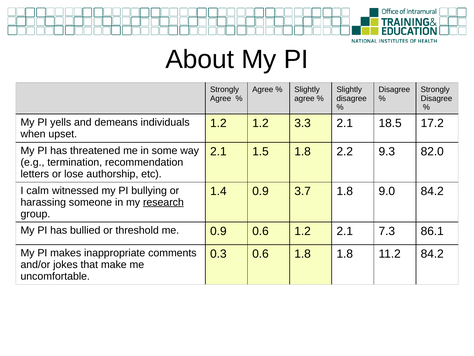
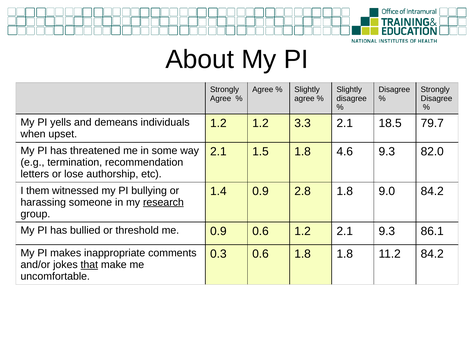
17.2: 17.2 -> 79.7
2.2: 2.2 -> 4.6
calm: calm -> them
3.7: 3.7 -> 2.8
2.1 7.3: 7.3 -> 9.3
that underline: none -> present
